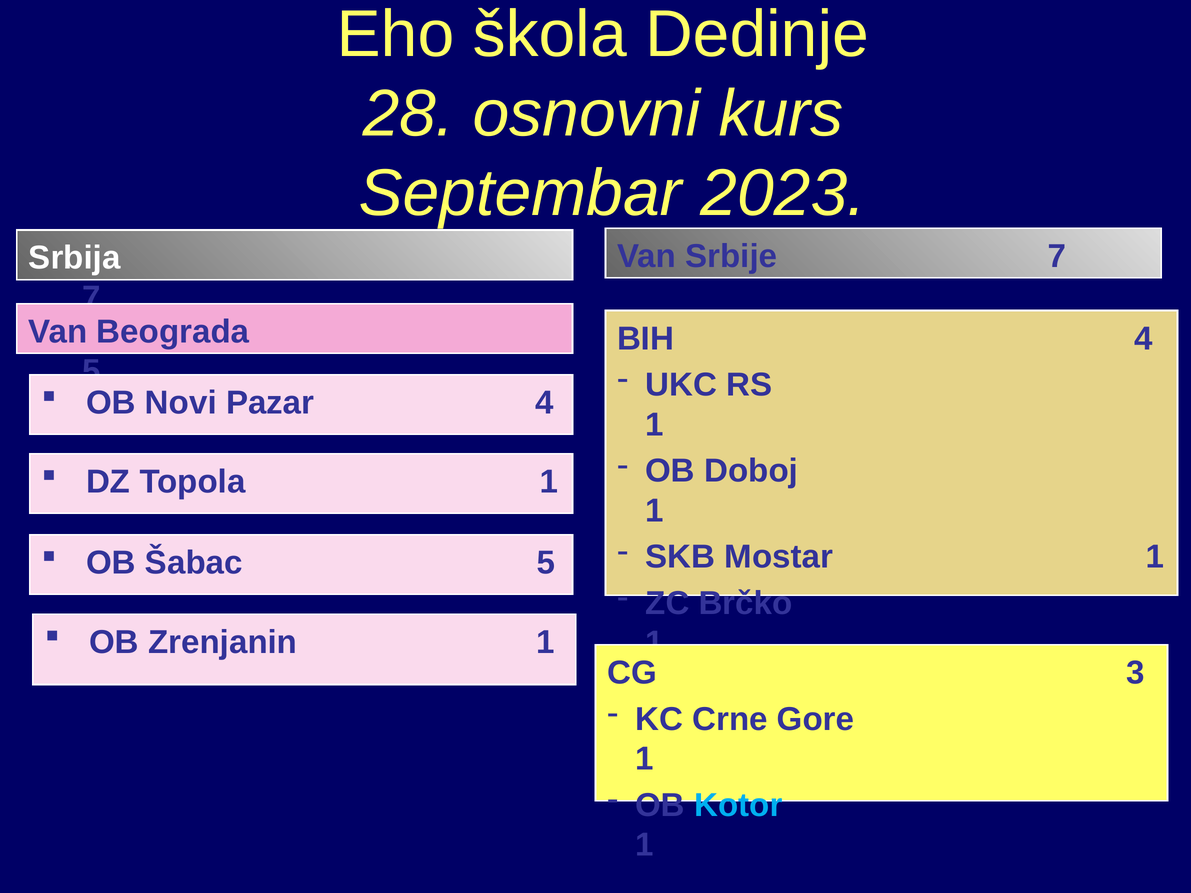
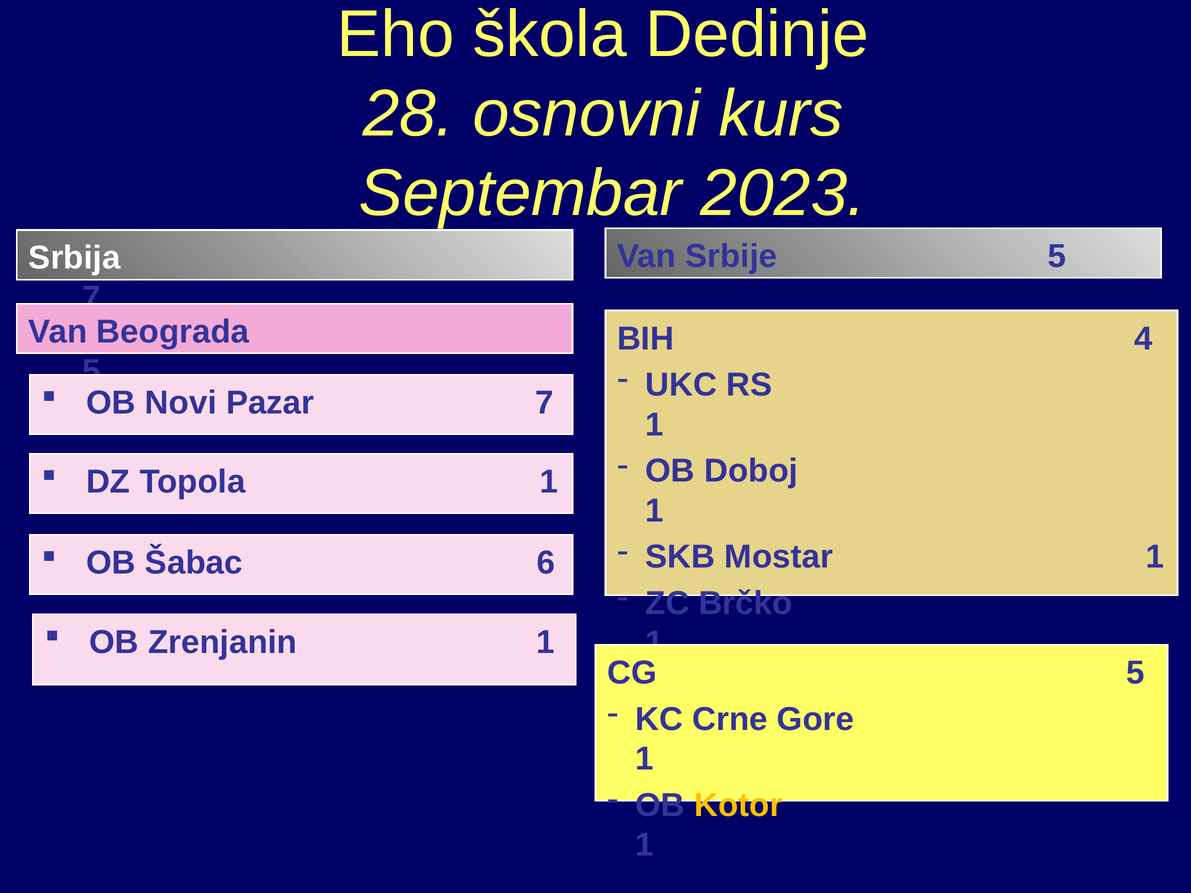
Srbije 7: 7 -> 5
Pazar 4: 4 -> 7
Šabac 5: 5 -> 6
CG 3: 3 -> 5
Kotor colour: light blue -> yellow
